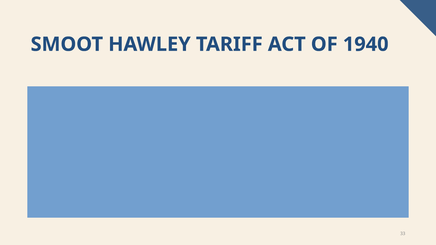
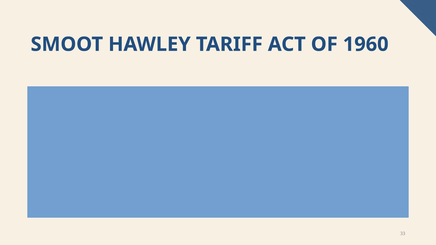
1940: 1940 -> 1960
